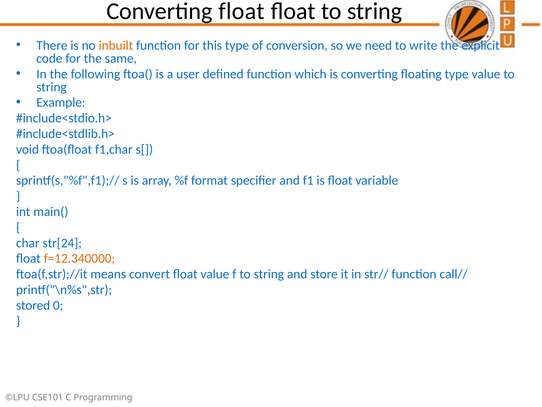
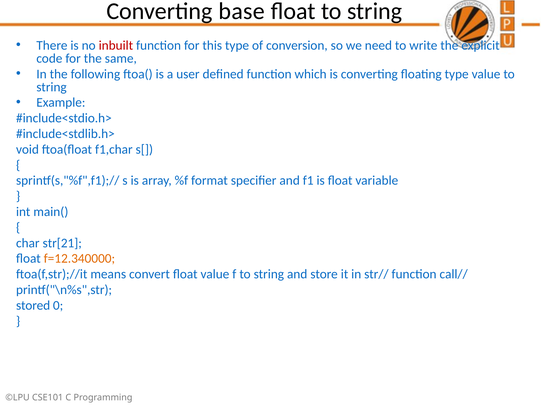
Converting float: float -> base
inbuilt colour: orange -> red
str[24: str[24 -> str[21
